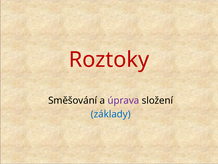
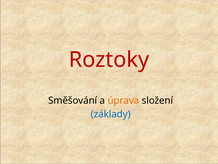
úprava colour: purple -> orange
